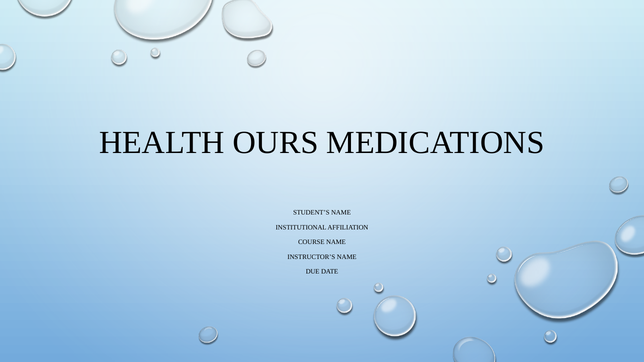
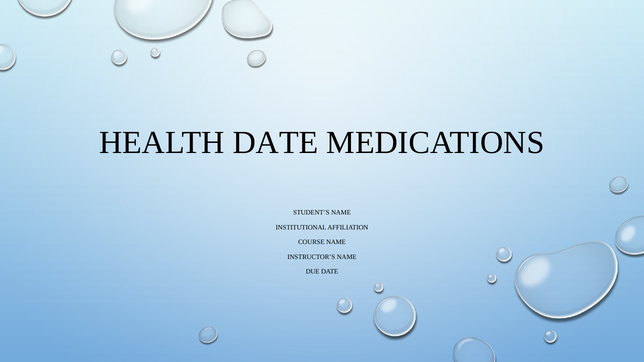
HEALTH OURS: OURS -> DATE
